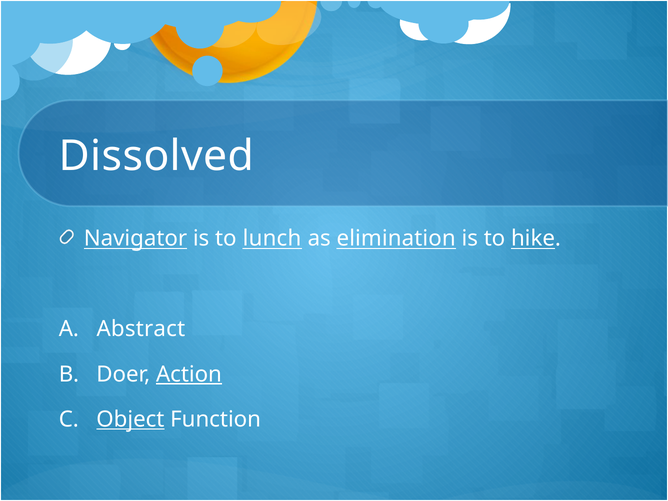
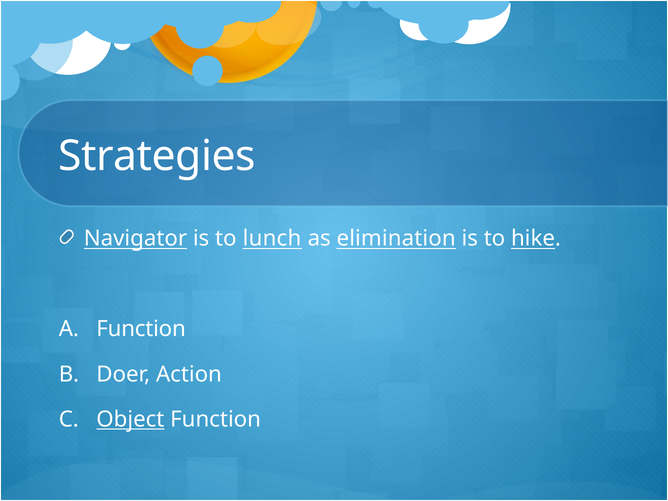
Dissolved: Dissolved -> Strategies
Abstract at (141, 329): Abstract -> Function
Action underline: present -> none
